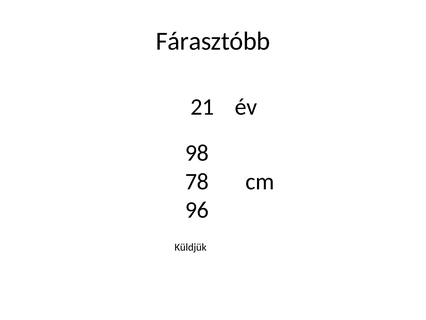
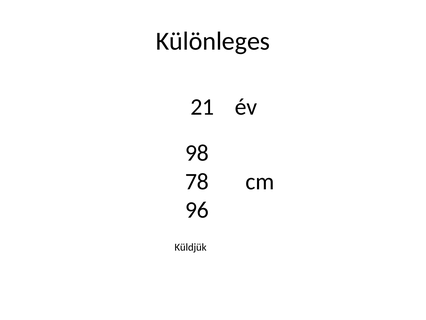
Fárasztóbb: Fárasztóbb -> Különleges
